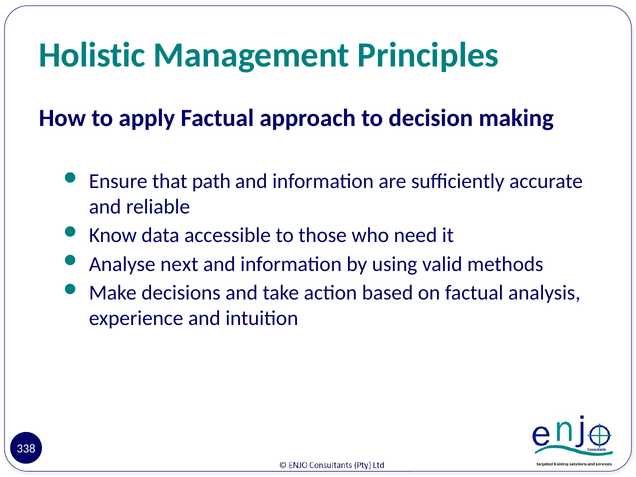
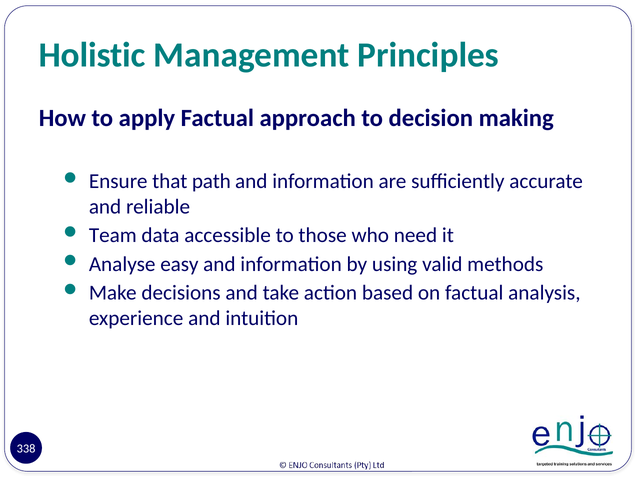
Know: Know -> Team
next: next -> easy
